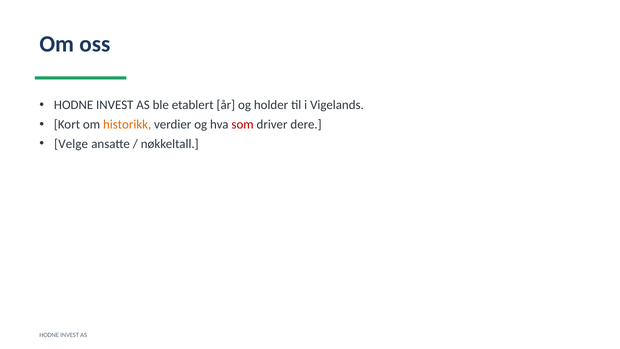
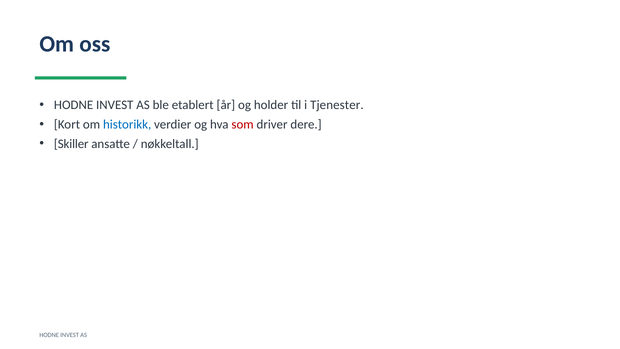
Vigelands: Vigelands -> Tjenester
historikk colour: orange -> blue
Velge: Velge -> Skiller
